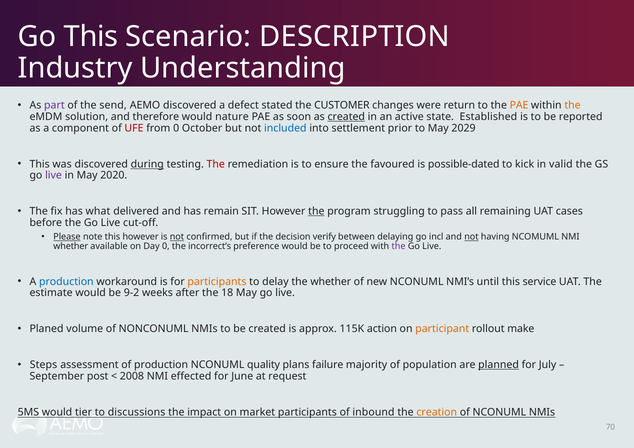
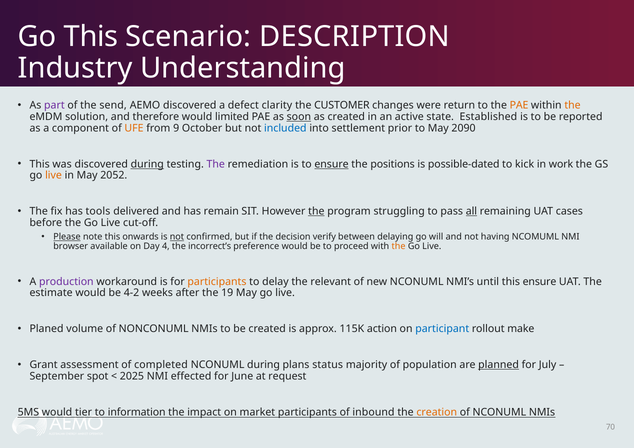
stated: stated -> clarity
nature: nature -> limited
soon underline: none -> present
created at (346, 117) underline: present -> none
UFE colour: red -> orange
from 0: 0 -> 9
2029: 2029 -> 2090
The at (216, 164) colour: red -> purple
ensure at (332, 164) underline: none -> present
favoured: favoured -> positions
valid: valid -> work
live at (54, 176) colour: purple -> orange
2020: 2020 -> 2052
what: what -> tools
all underline: none -> present
this however: however -> onwards
incl: incl -> will
not at (471, 237) underline: present -> none
whether at (71, 247): whether -> browser
Day 0: 0 -> 4
the at (399, 247) colour: purple -> orange
production at (66, 282) colour: blue -> purple
the whether: whether -> relevant
this service: service -> ensure
9-2: 9-2 -> 4-2
18: 18 -> 19
participant colour: orange -> blue
Steps: Steps -> Grant
of production: production -> completed
NCONUML quality: quality -> during
failure: failure -> status
post: post -> spot
2008: 2008 -> 2025
discussions: discussions -> information
